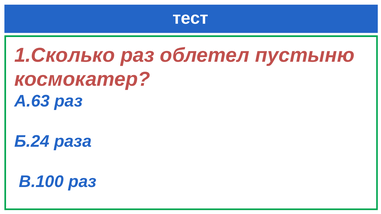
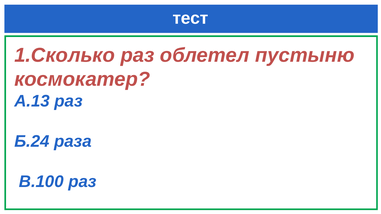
А.63: А.63 -> А.13
